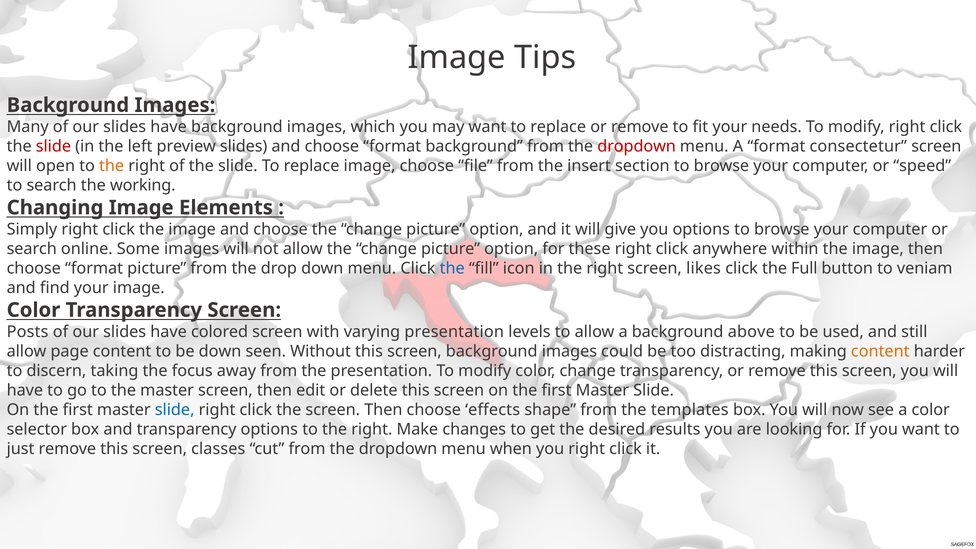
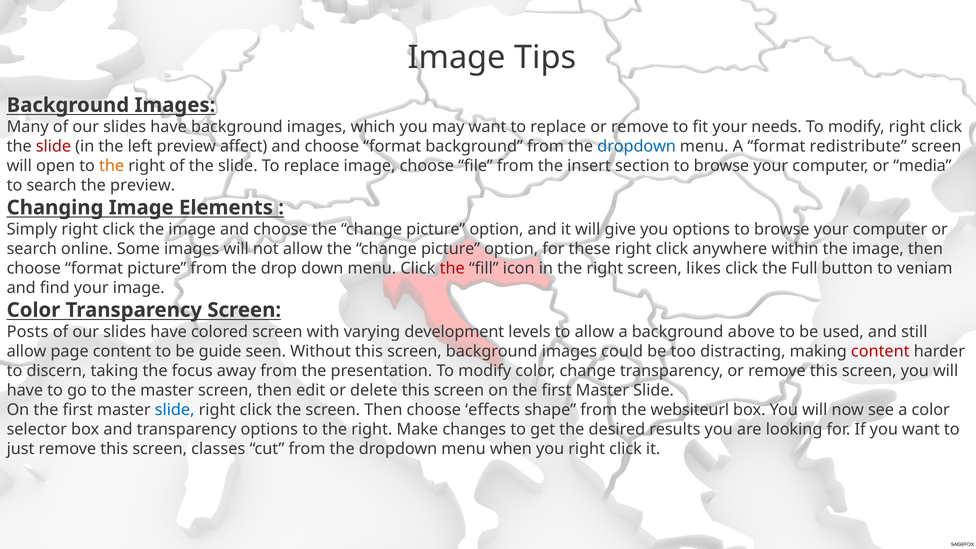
preview slides: slides -> affect
dropdown at (637, 146) colour: red -> blue
consectetur: consectetur -> redistribute
speed: speed -> media
the working: working -> preview
the at (452, 268) colour: blue -> red
varying presentation: presentation -> development
be down: down -> guide
content at (880, 351) colour: orange -> red
templates: templates -> websiteurl
